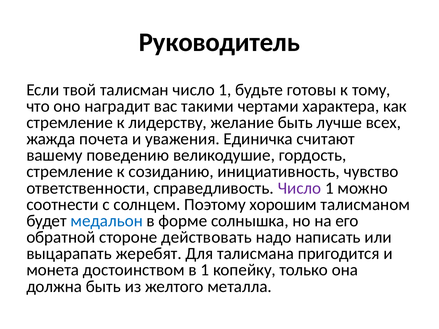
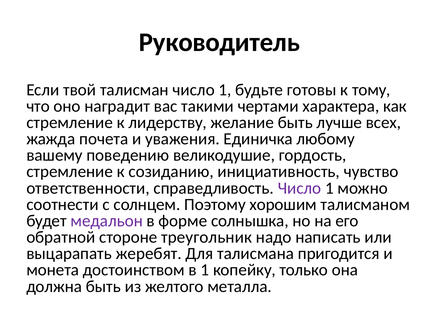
считают: считают -> любому
медальон colour: blue -> purple
действовать: действовать -> треугольник
